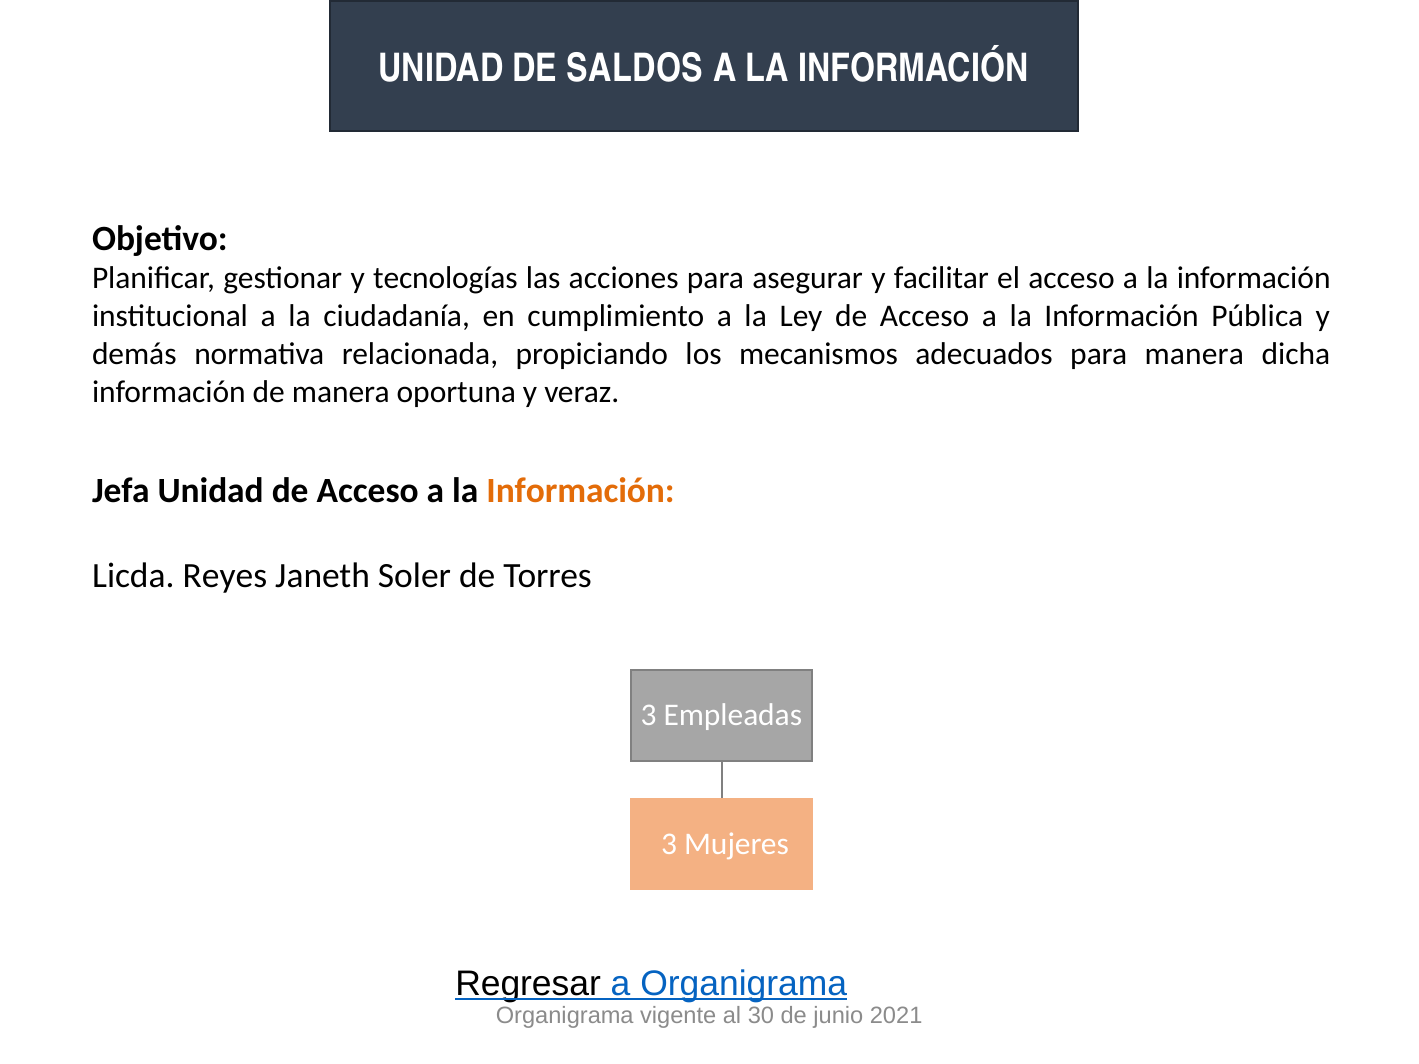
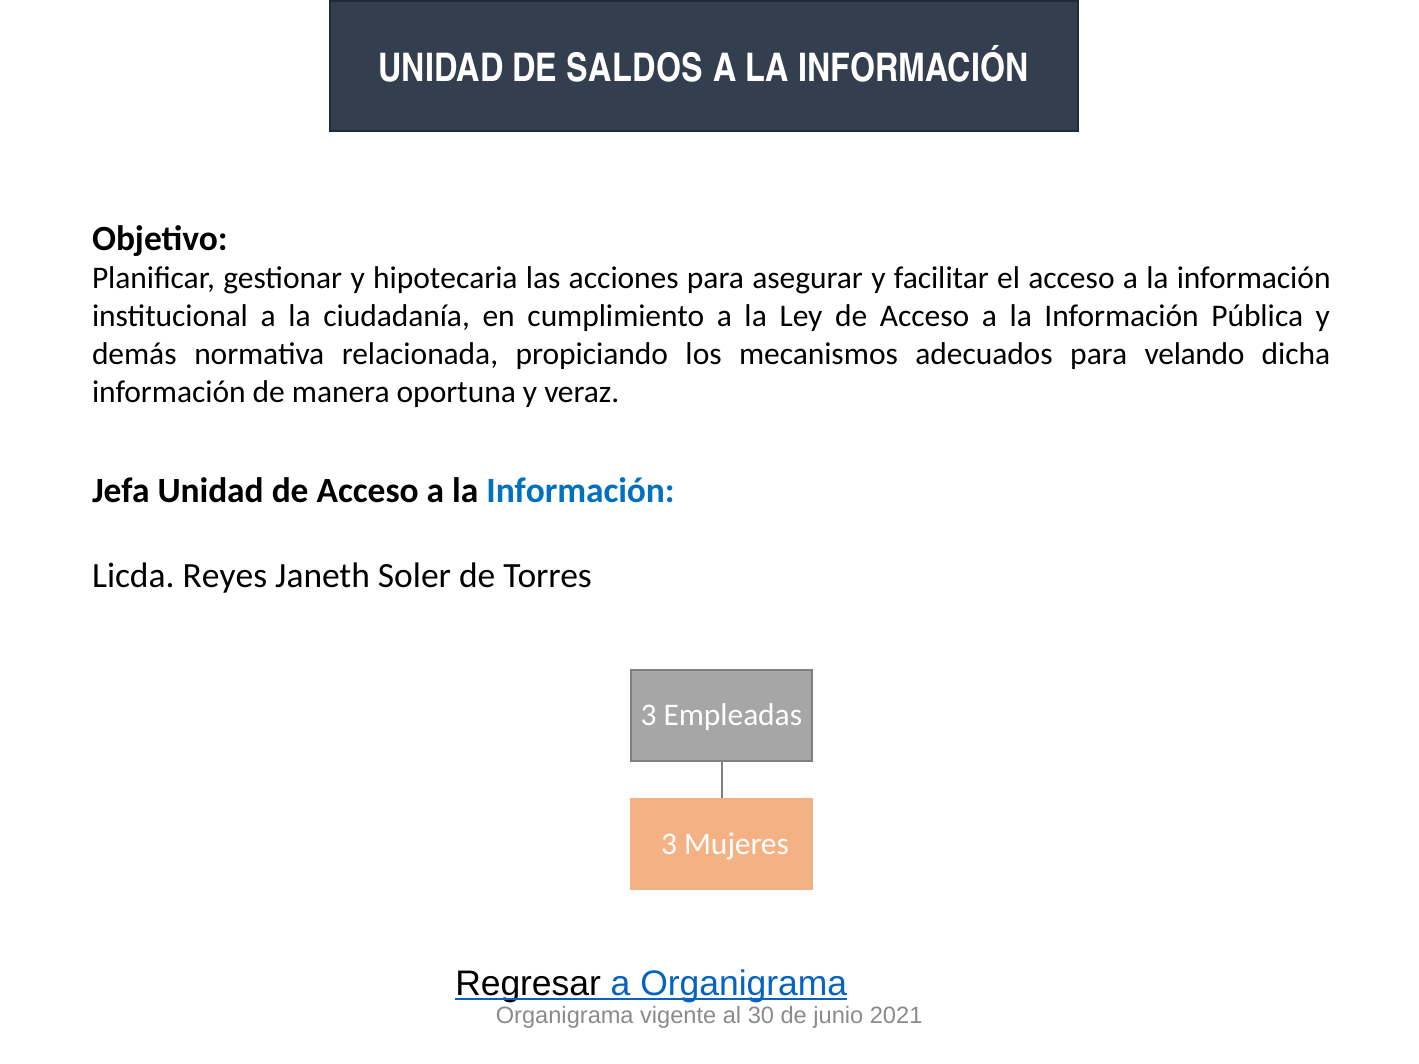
tecnologías: tecnologías -> hipotecaria
para manera: manera -> velando
Información at (581, 490) colour: orange -> blue
